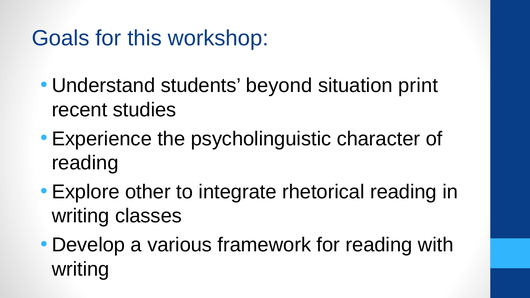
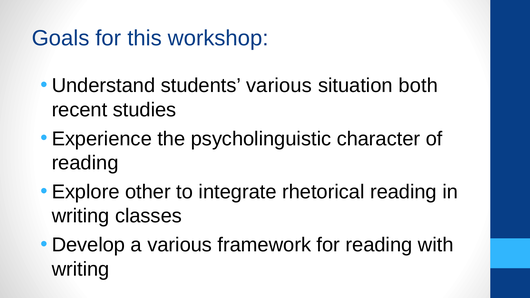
students beyond: beyond -> various
print: print -> both
